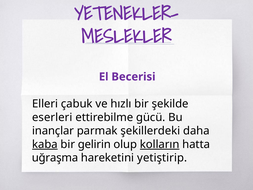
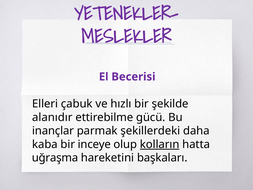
eserleri: eserleri -> alanıdır
kaba underline: present -> none
gelirin: gelirin -> inceye
yetiştirip: yetiştirip -> başkaları
